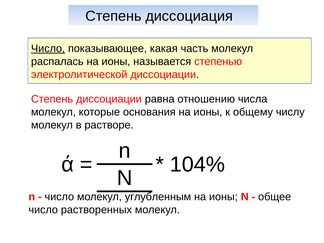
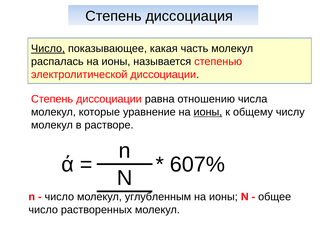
основания: основания -> уравнение
ионы at (208, 112) underline: none -> present
104%: 104% -> 607%
